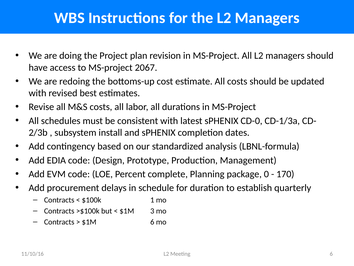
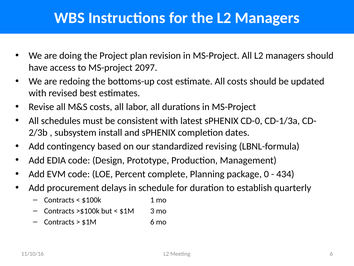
2067: 2067 -> 2097
analysis: analysis -> revising
170: 170 -> 434
